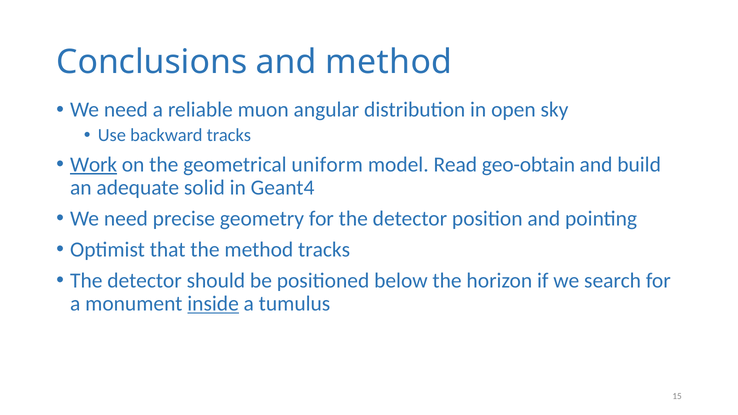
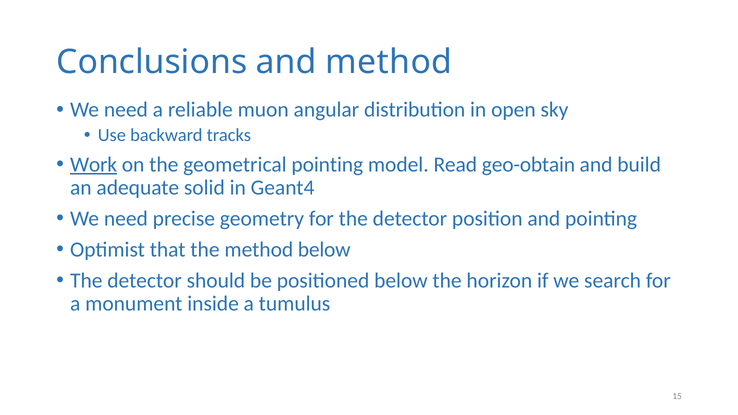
geometrical uniform: uniform -> pointing
method tracks: tracks -> below
inside underline: present -> none
